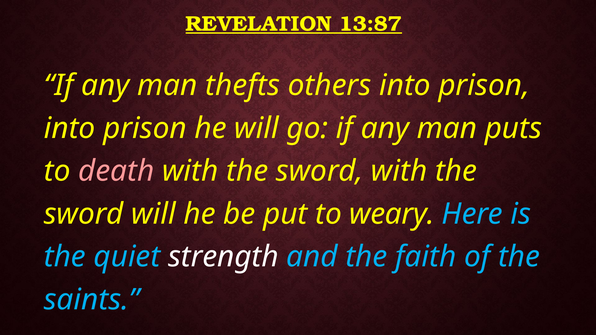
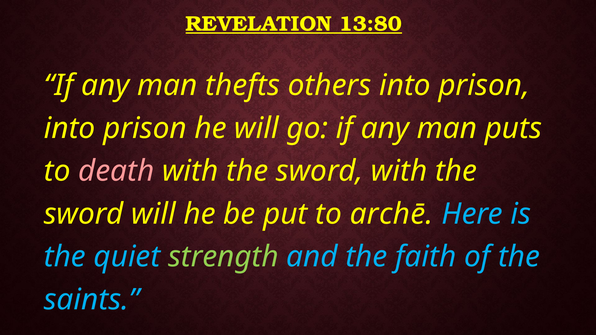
13:87: 13:87 -> 13:80
weary: weary -> archē
strength colour: white -> light green
